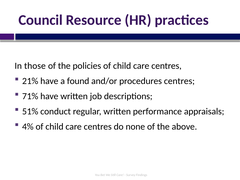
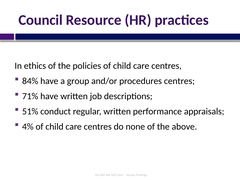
those: those -> ethics
21%: 21% -> 84%
found: found -> group
